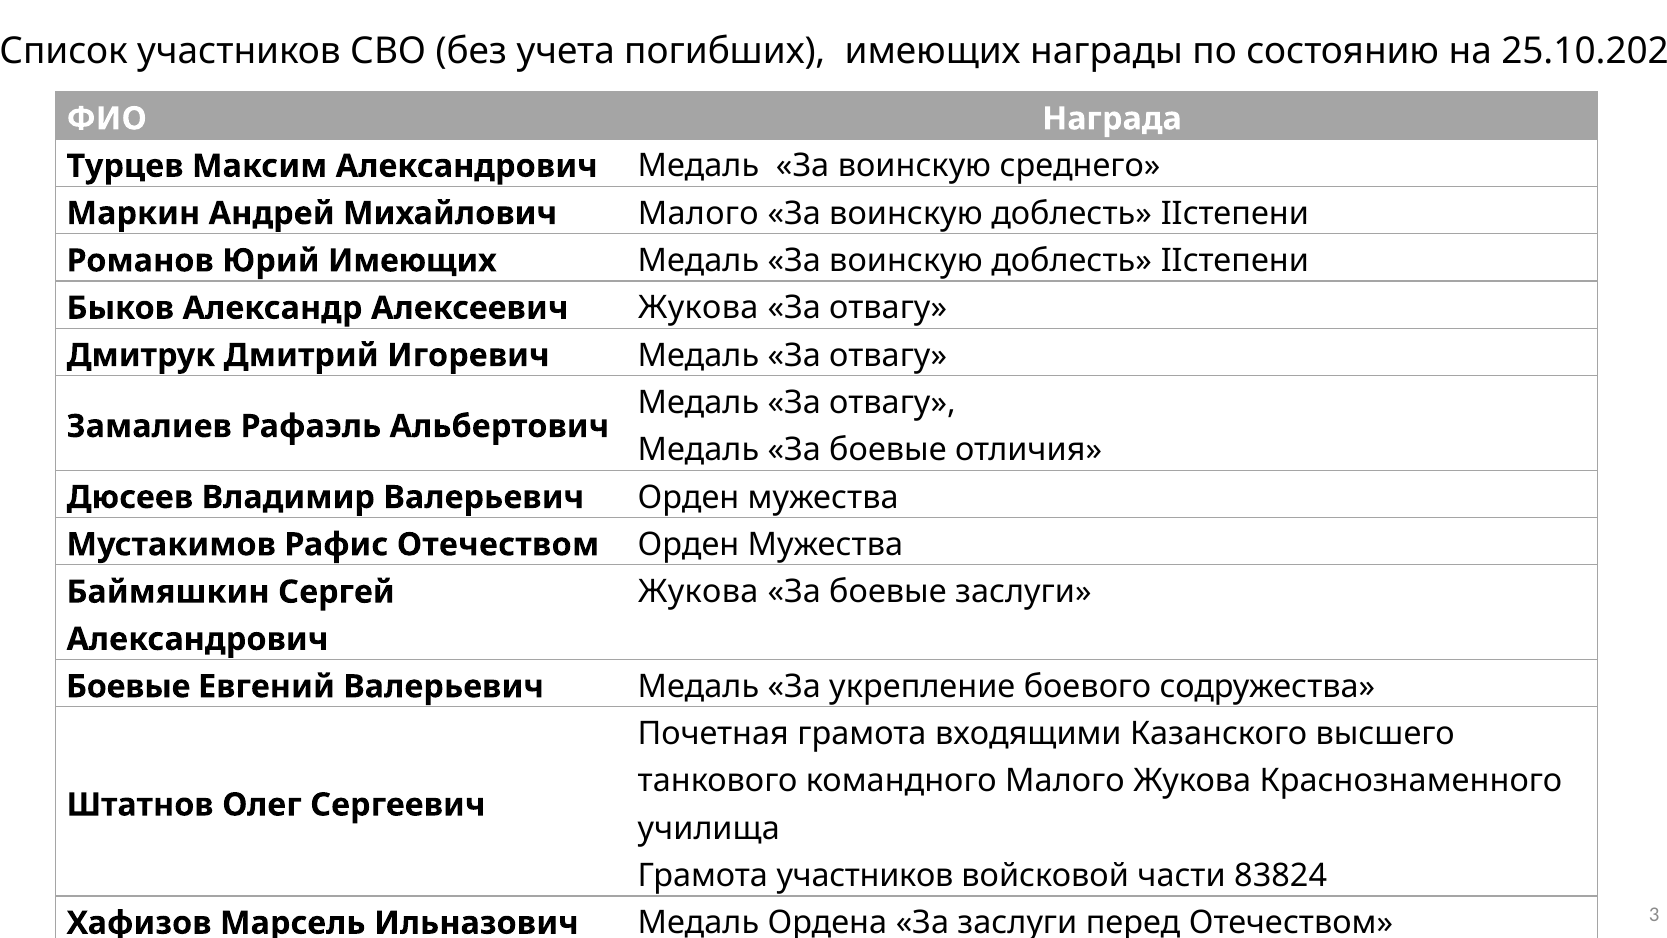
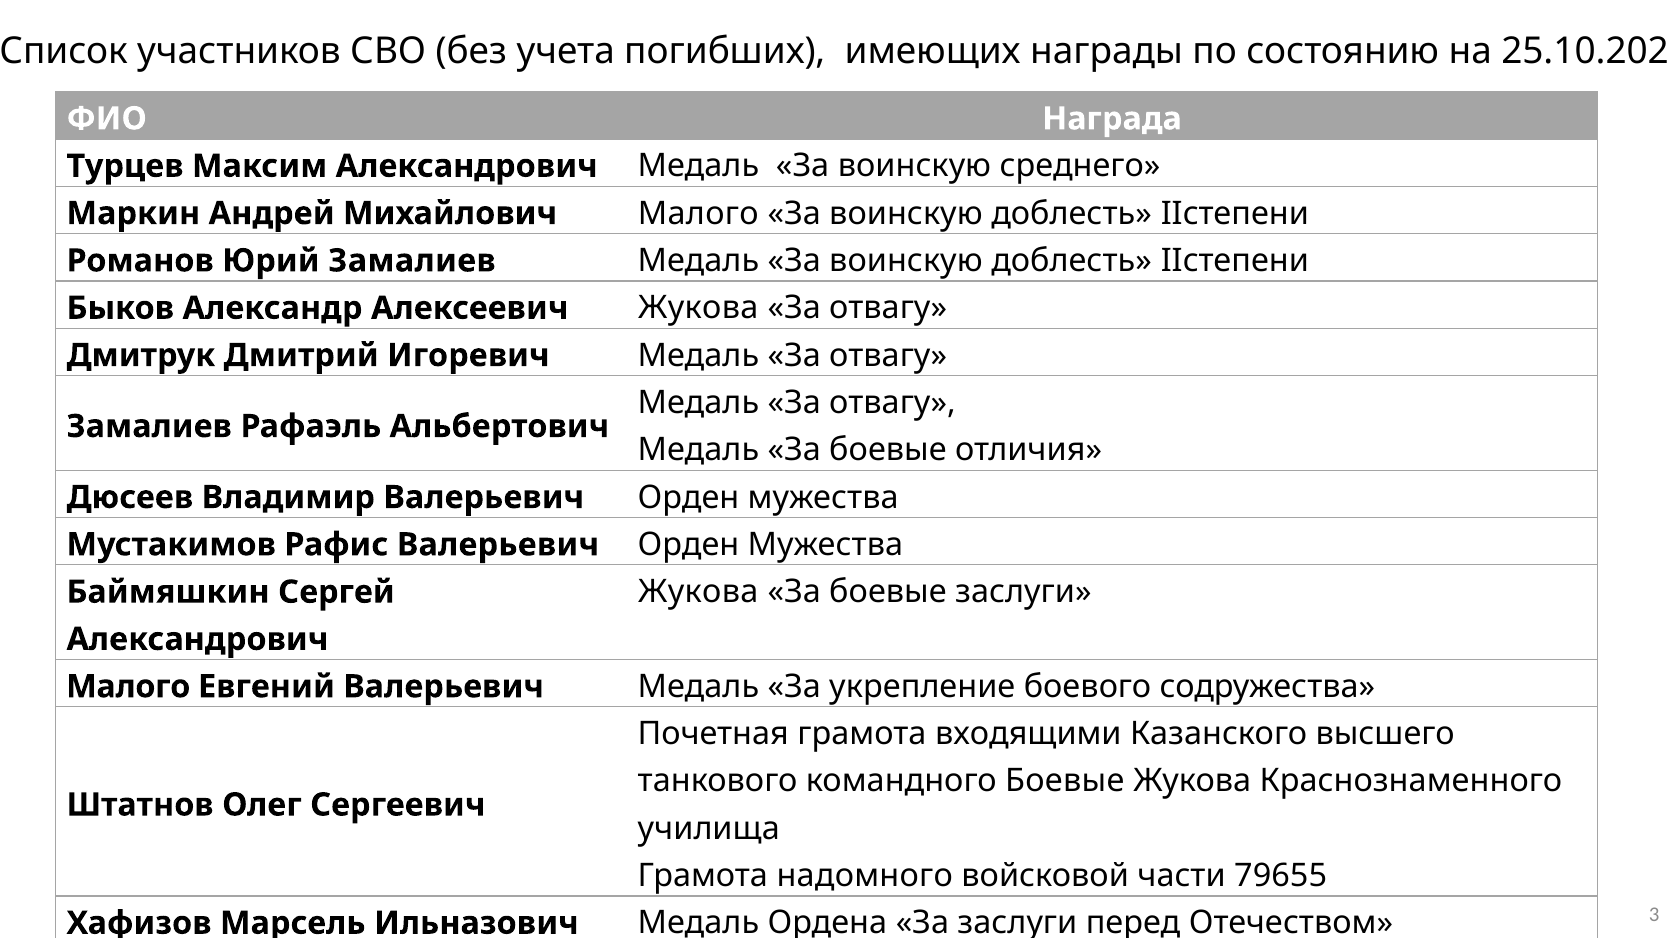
Юрий Имеющих: Имеющих -> Замалиев
Рафис Отечеством: Отечеством -> Валерьевич
Боевые at (128, 686): Боевые -> Малого
командного Малого: Малого -> Боевые
Грамота участников: участников -> надомного
83824: 83824 -> 79655
